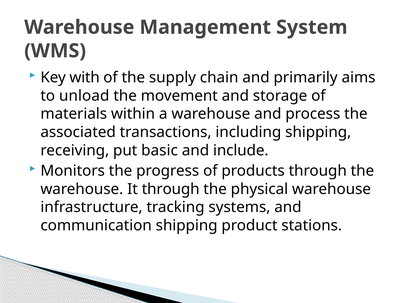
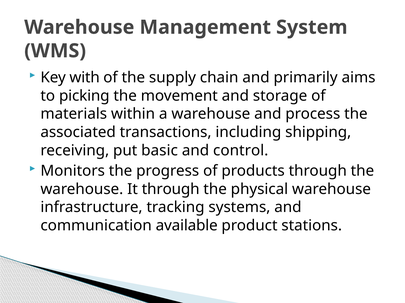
unload: unload -> picking
include: include -> control
communication shipping: shipping -> available
